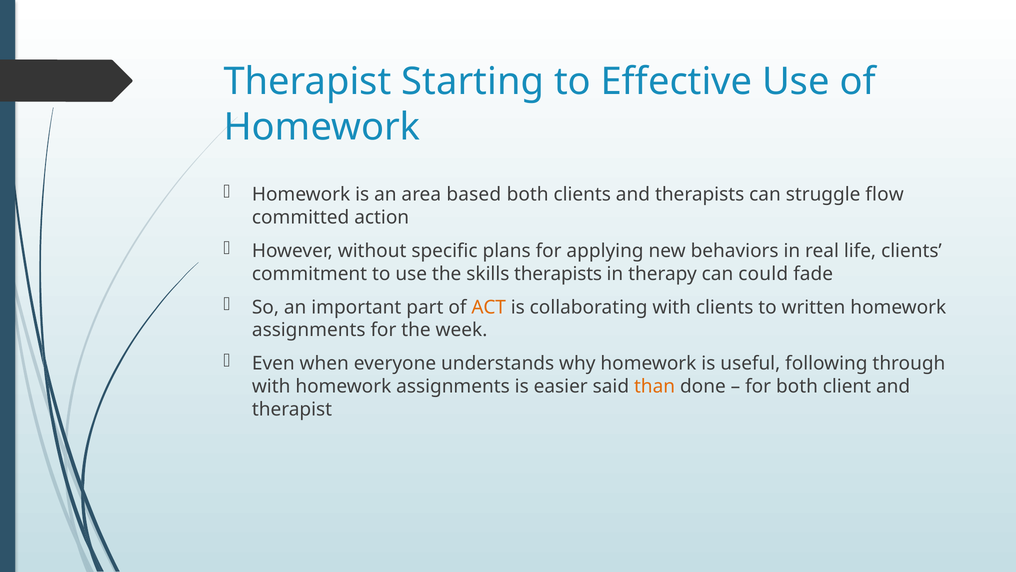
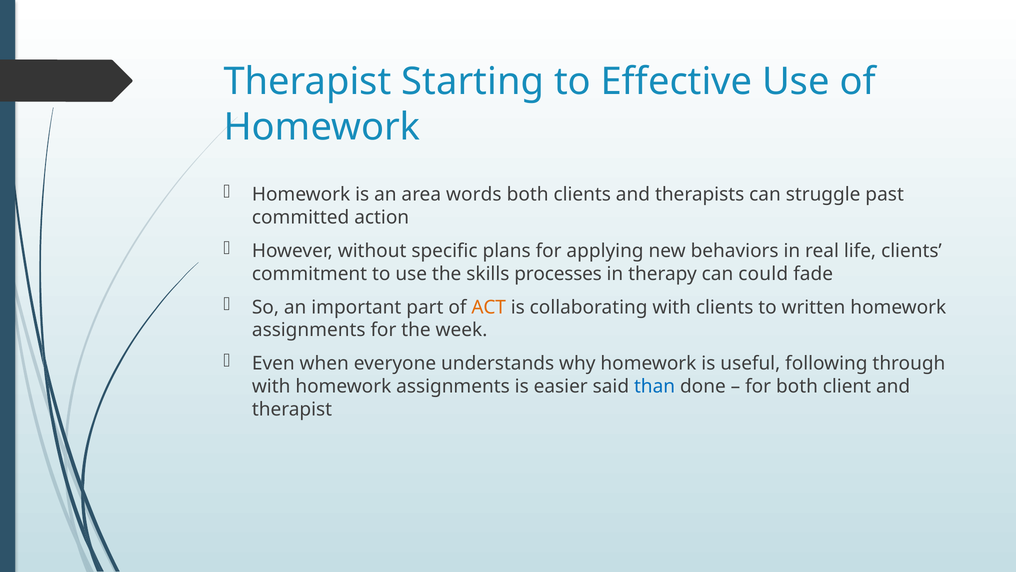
based: based -> words
flow: flow -> past
skills therapists: therapists -> processes
than colour: orange -> blue
